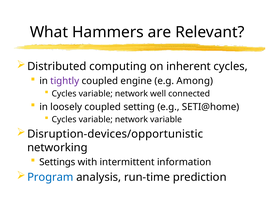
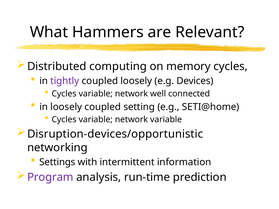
inherent: inherent -> memory
coupled engine: engine -> loosely
Among: Among -> Devices
Program colour: blue -> purple
